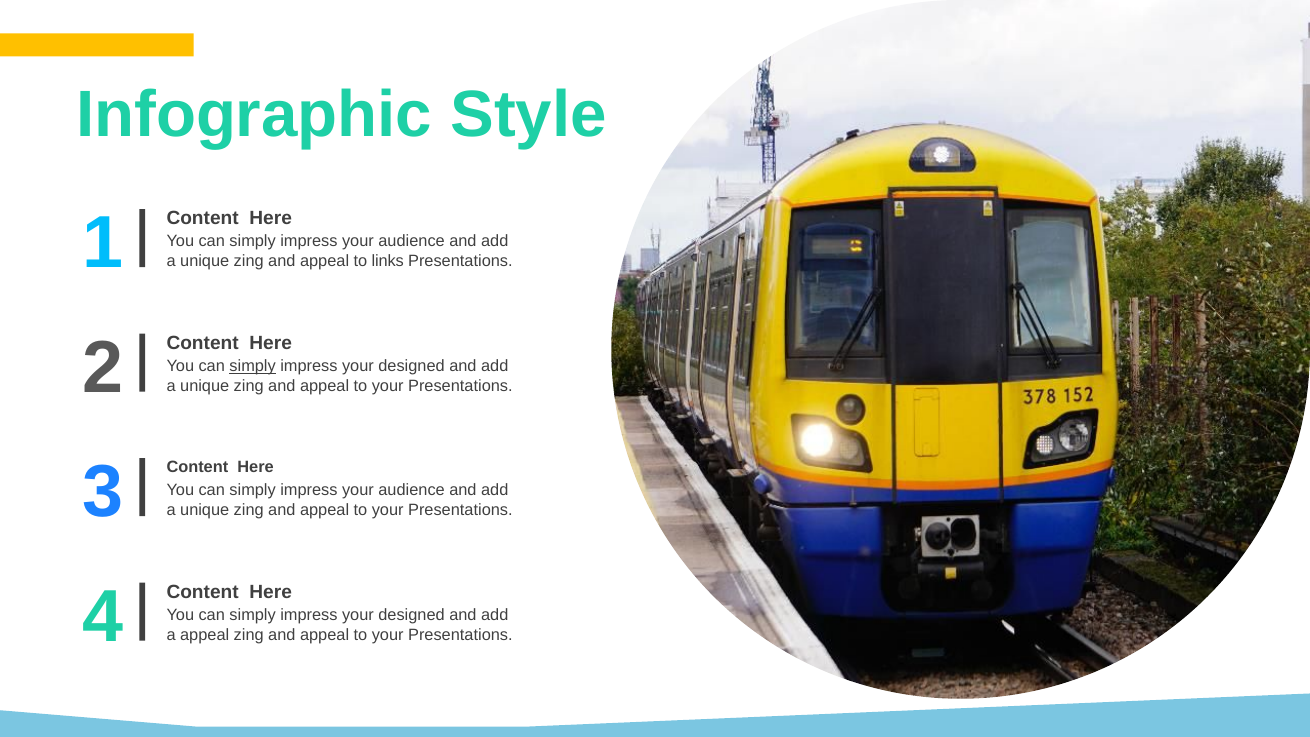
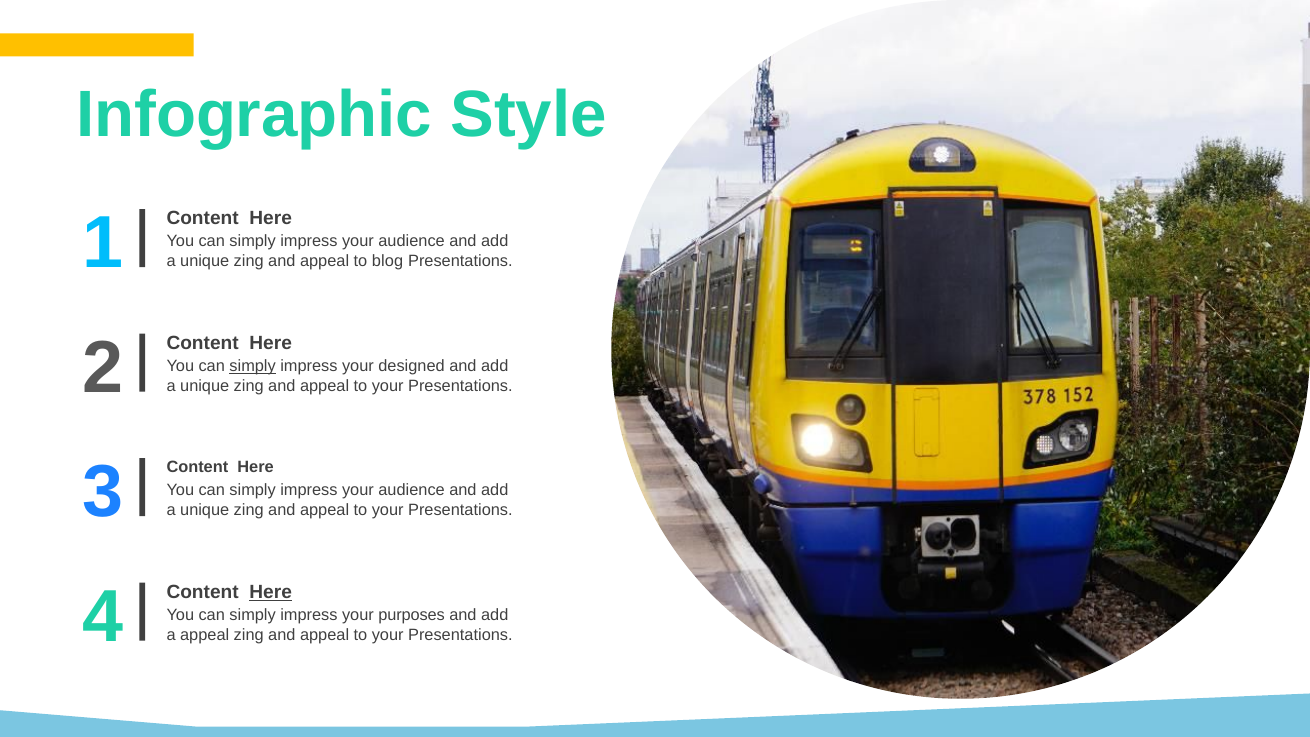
links: links -> blog
Here at (271, 592) underline: none -> present
designed at (412, 615): designed -> purposes
